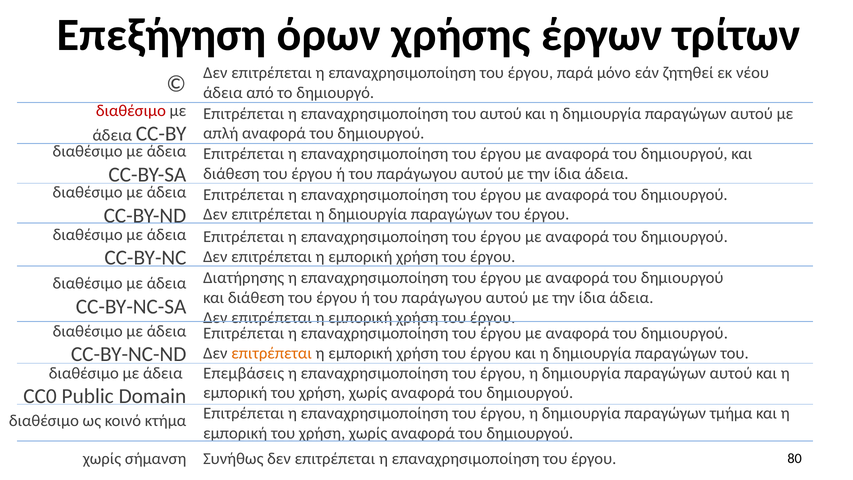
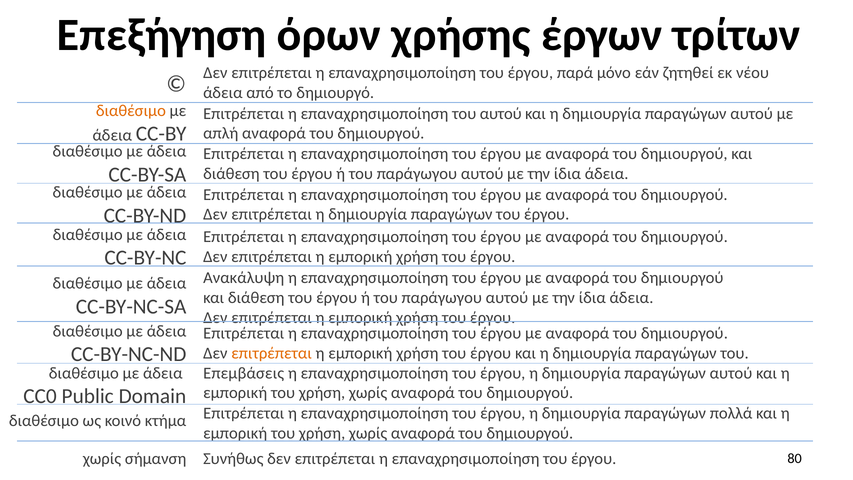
διαθέσιμο at (131, 111) colour: red -> orange
Διατήρησης: Διατήρησης -> Ανακάλυψη
τμήμα: τμήμα -> πολλά
